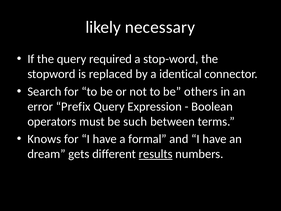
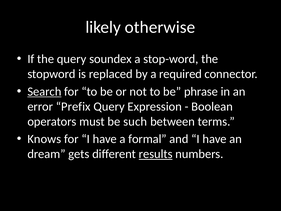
necessary: necessary -> otherwise
required: required -> soundex
identical: identical -> required
Search underline: none -> present
others: others -> phrase
